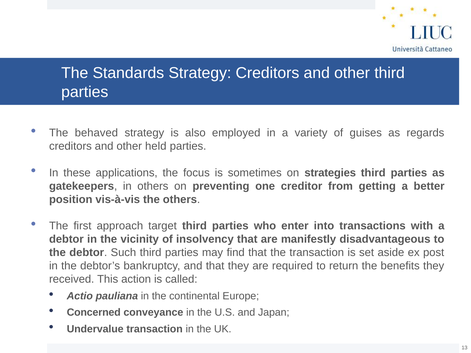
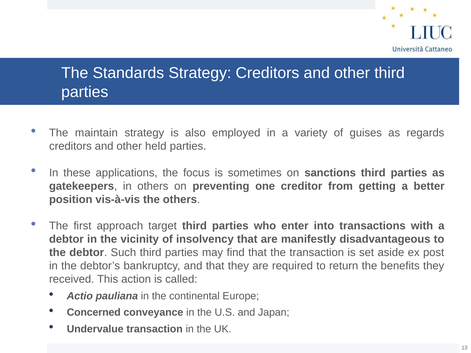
behaved: behaved -> maintain
strategies: strategies -> sanctions
